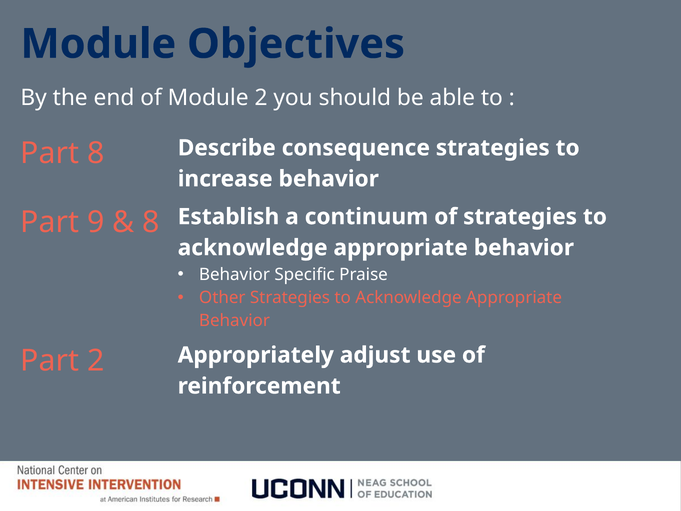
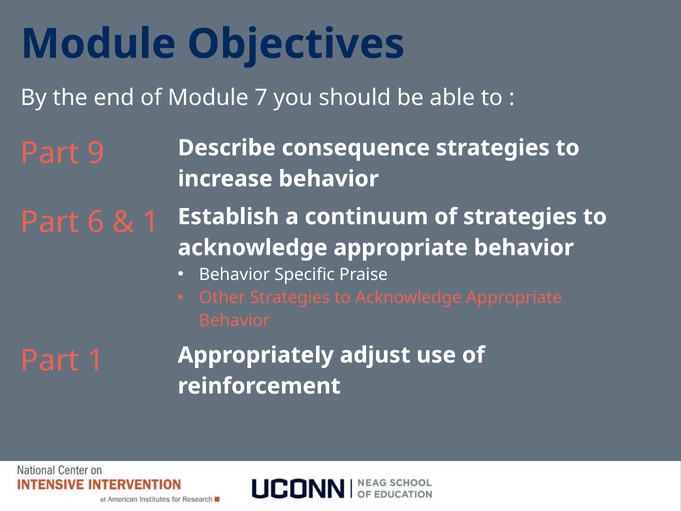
Module 2: 2 -> 7
Part 8: 8 -> 9
9: 9 -> 6
8 at (151, 222): 8 -> 1
Part 2: 2 -> 1
